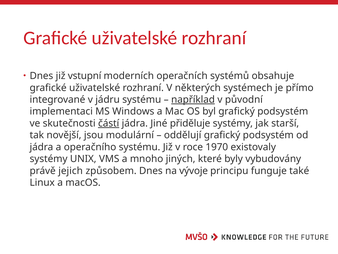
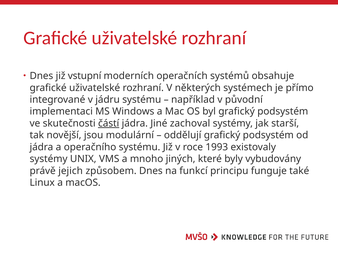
například underline: present -> none
přiděluje: přiděluje -> zachoval
1970: 1970 -> 1993
vývoje: vývoje -> funkcí
